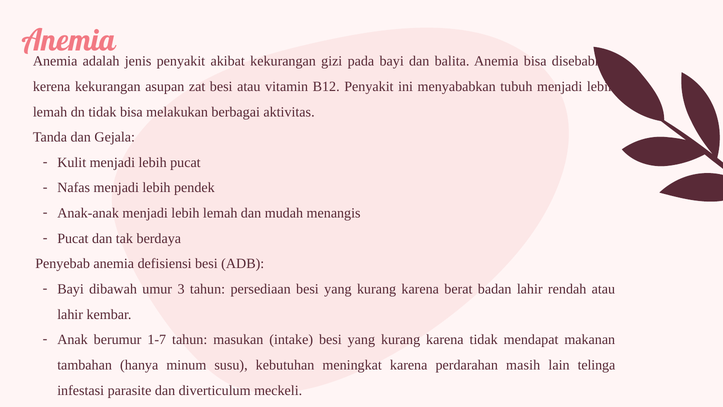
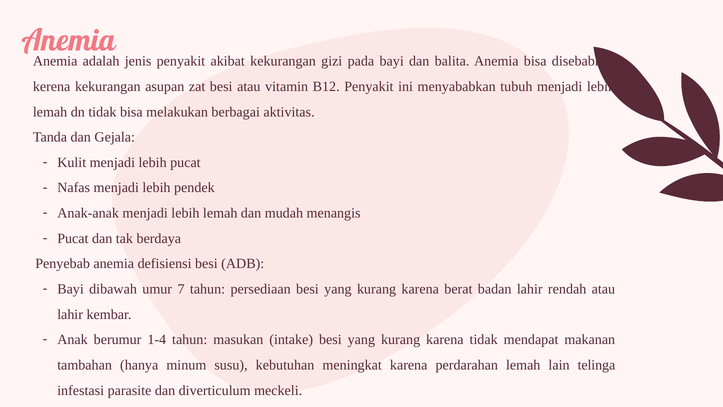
3: 3 -> 7
1-7: 1-7 -> 1-4
perdarahan masih: masih -> lemah
